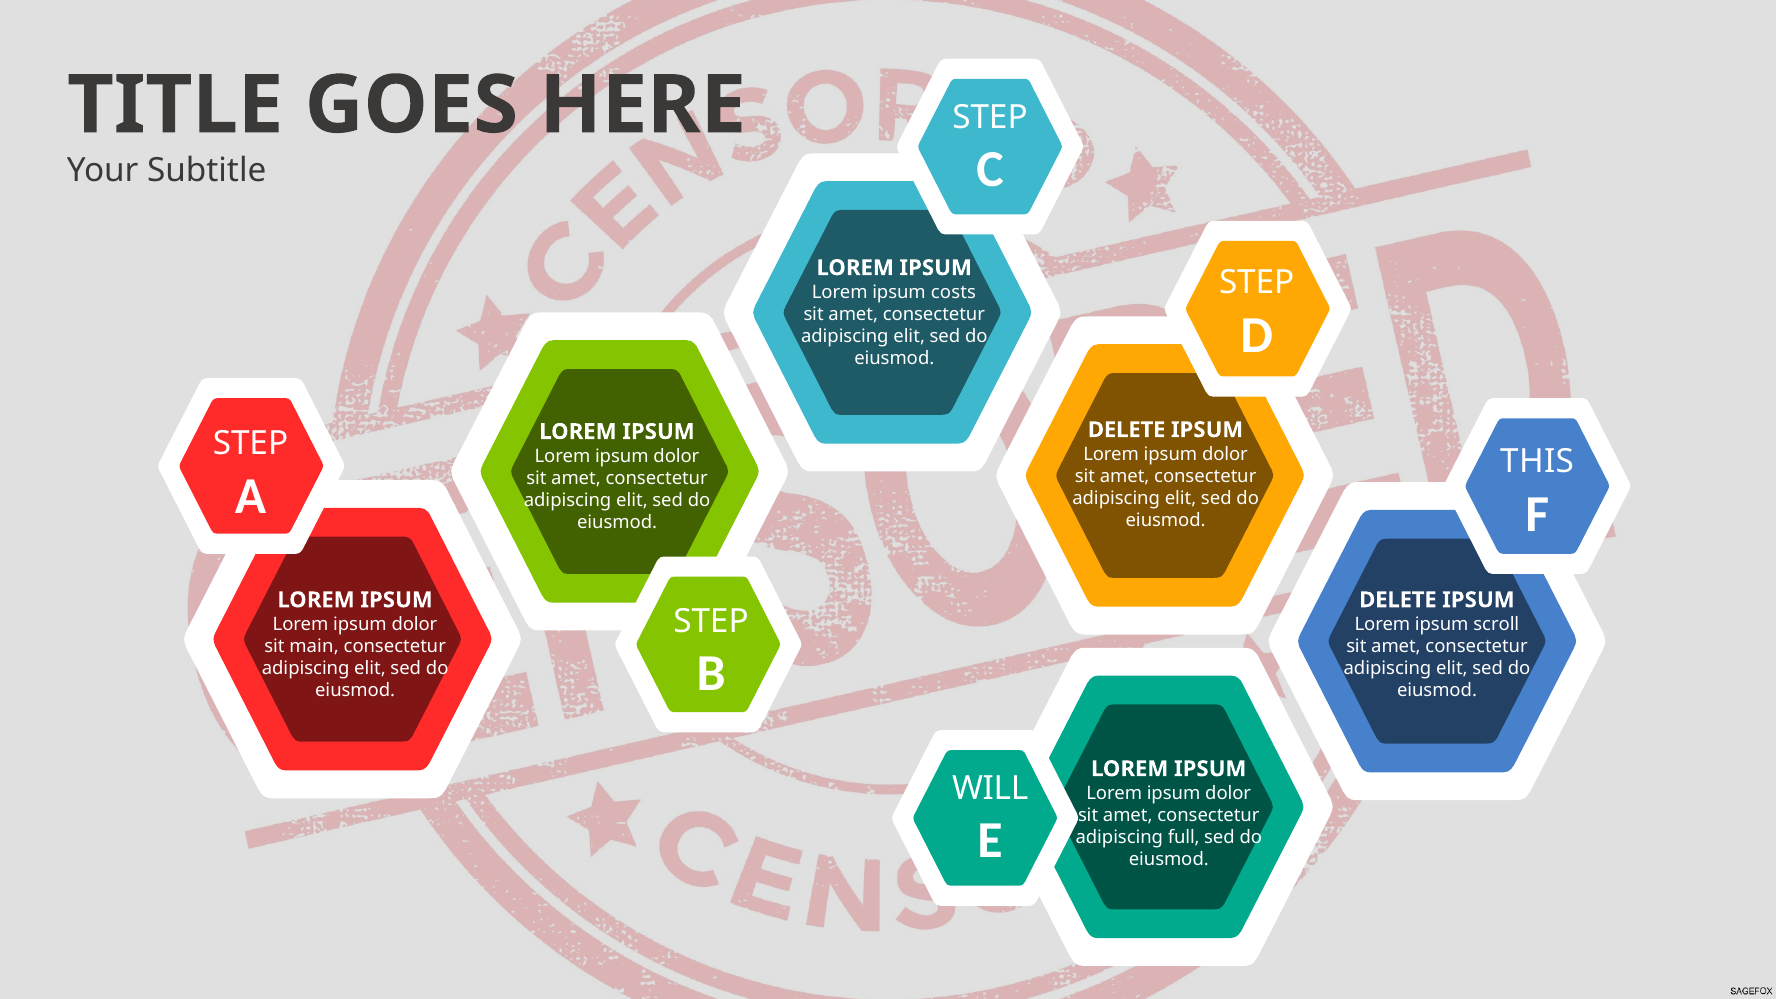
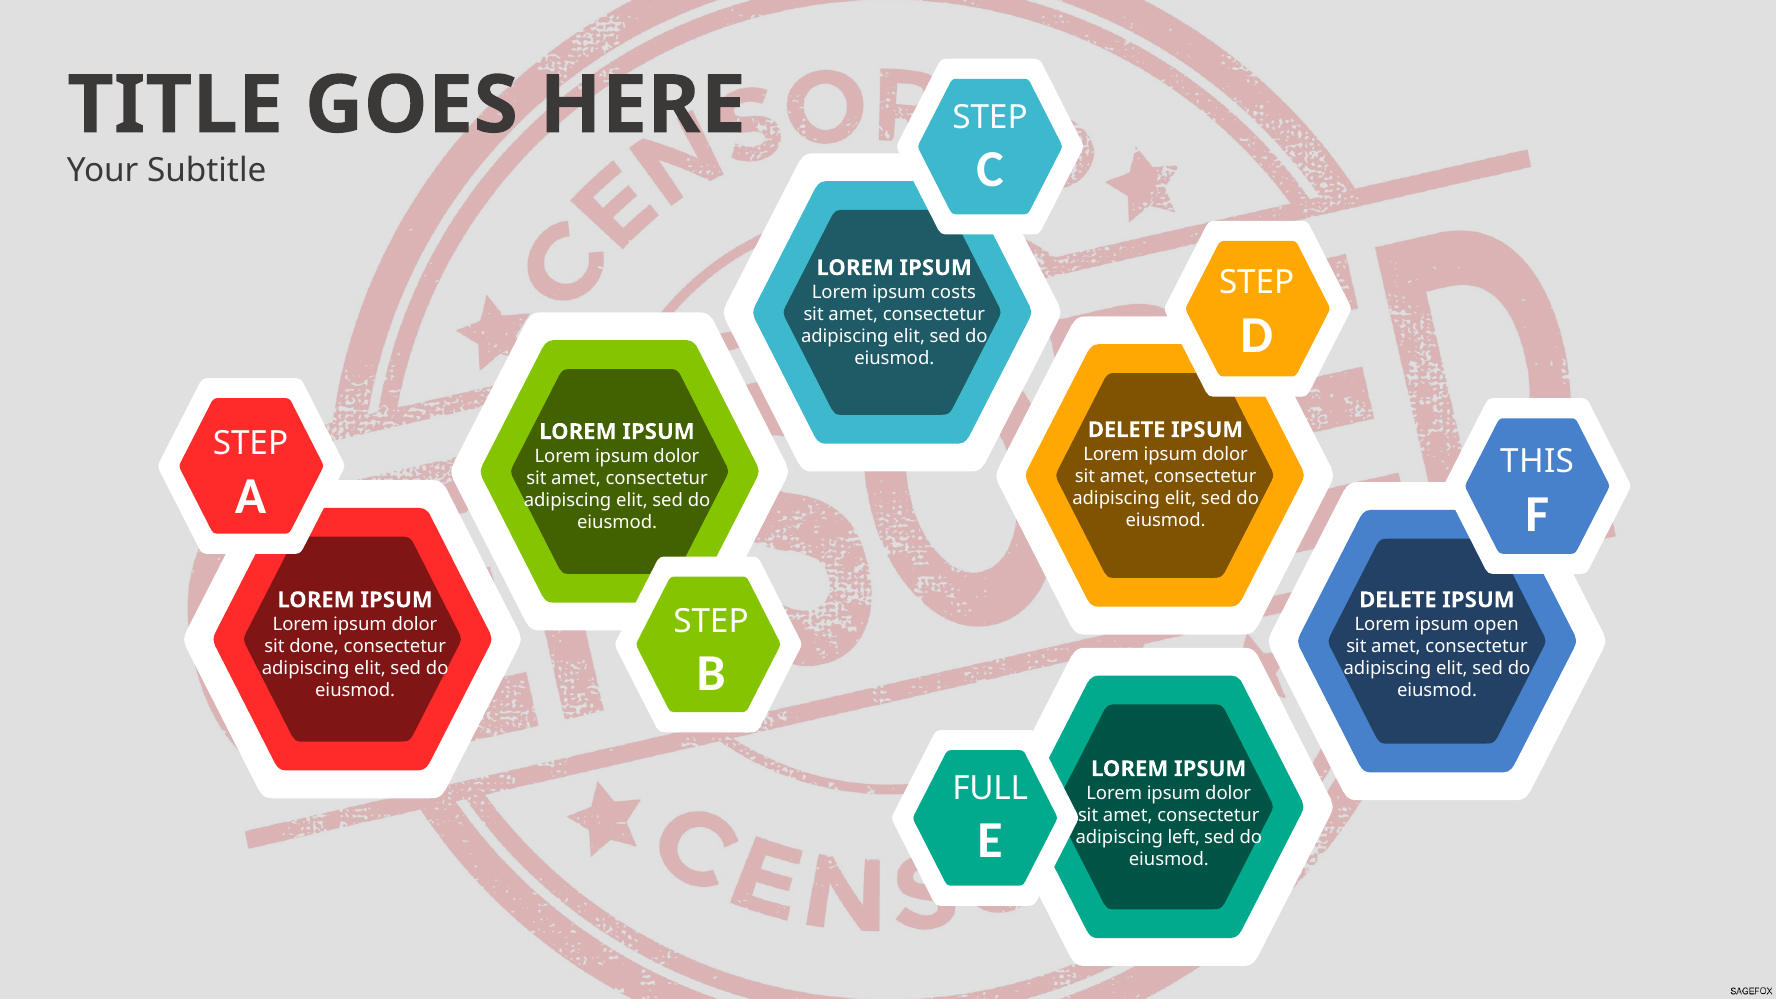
scroll: scroll -> open
main: main -> done
WILL: WILL -> FULL
full: full -> left
